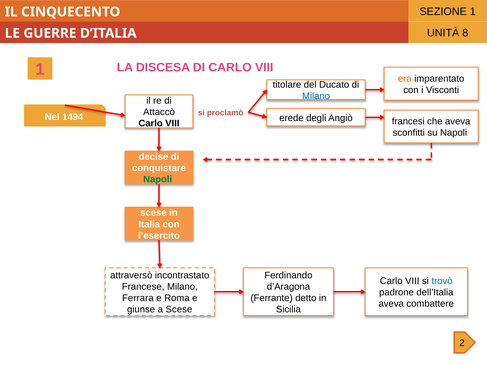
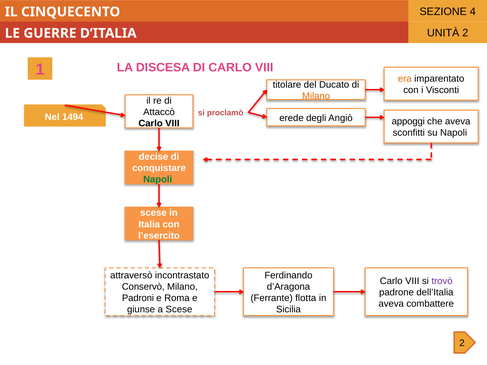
SEZIONE 1: 1 -> 4
UNITÀ 8: 8 -> 2
Milano at (316, 96) colour: blue -> orange
francesi: francesi -> appoggi
trovò colour: blue -> purple
Francese: Francese -> Conservò
Ferrara: Ferrara -> Padroni
detto: detto -> flotta
